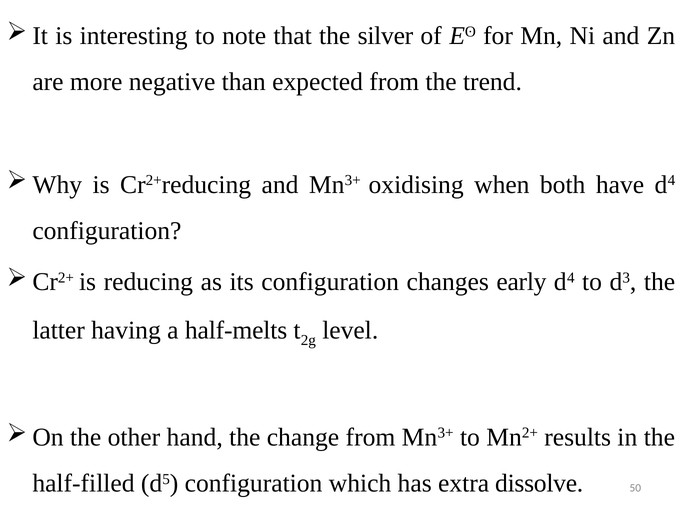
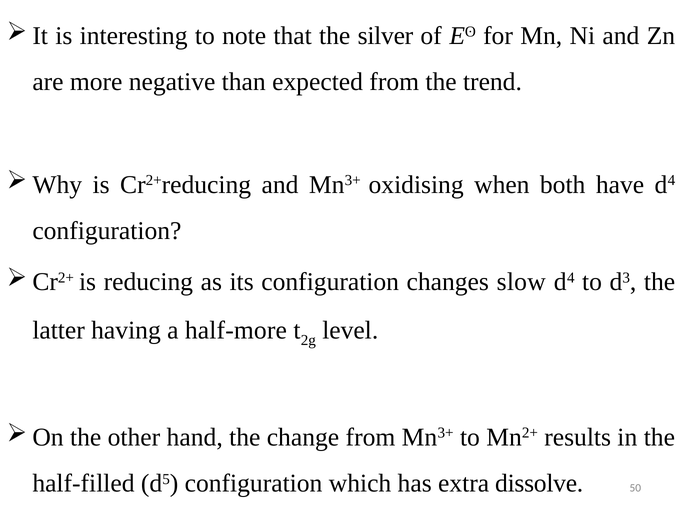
early: early -> slow
half-melts: half-melts -> half-more
